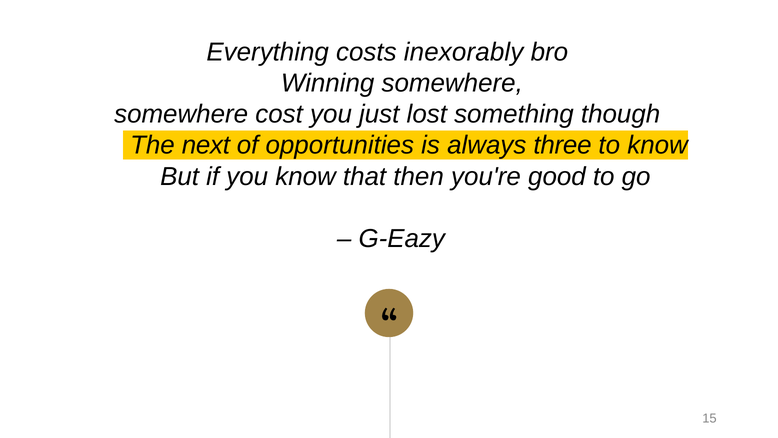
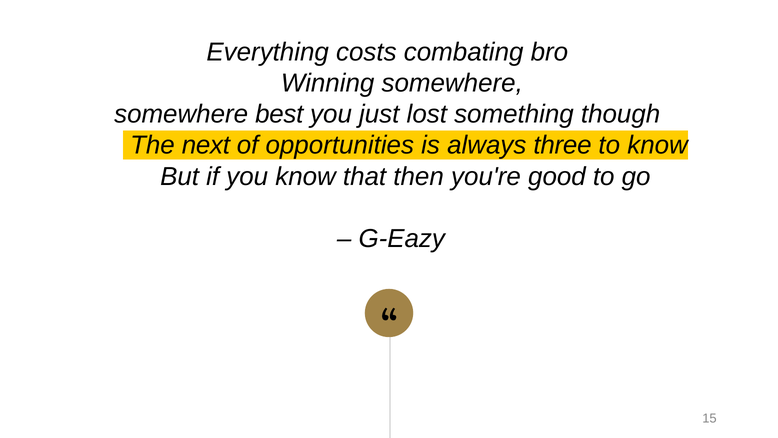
inexorably: inexorably -> combating
cost: cost -> best
